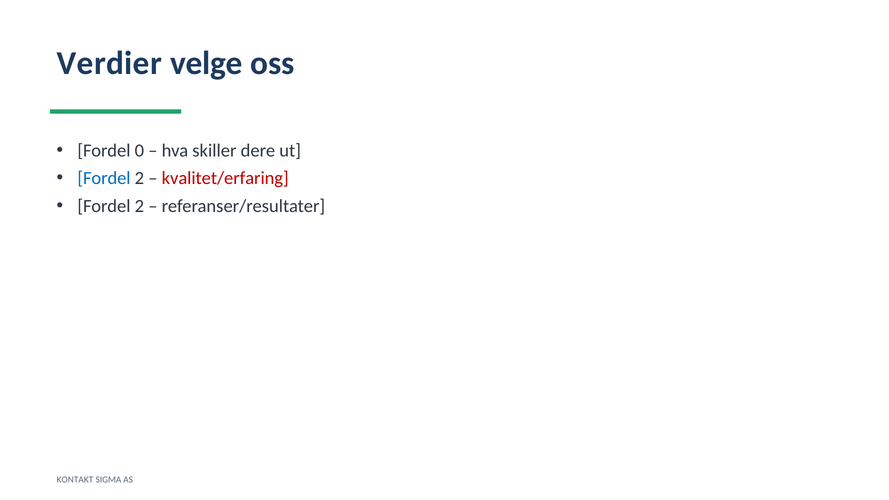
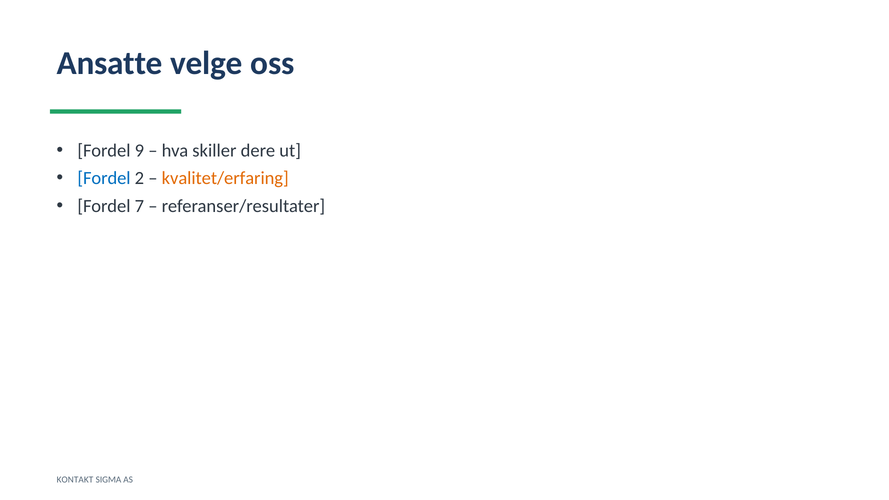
Verdier: Verdier -> Ansatte
0: 0 -> 9
kvalitet/erfaring colour: red -> orange
2 at (139, 206): 2 -> 7
